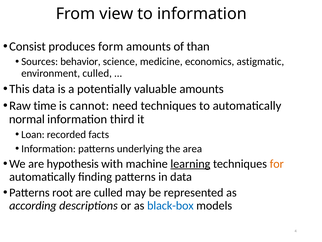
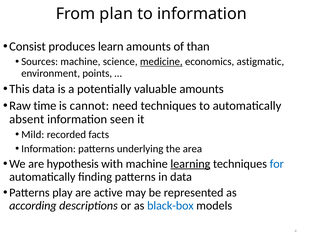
view: view -> plan
form: form -> learn
Sources behavior: behavior -> machine
medicine underline: none -> present
environment culled: culled -> points
normal: normal -> absent
third: third -> seen
Loan: Loan -> Mild
for colour: orange -> blue
root: root -> play
are culled: culled -> active
